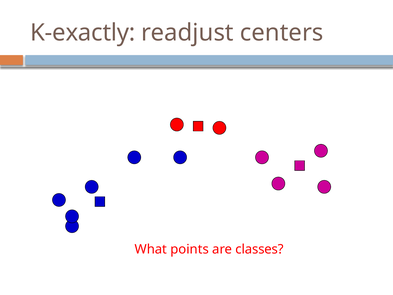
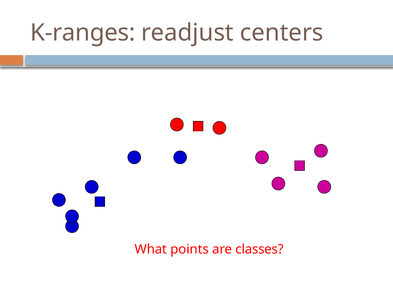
K-exactly: K-exactly -> K-ranges
